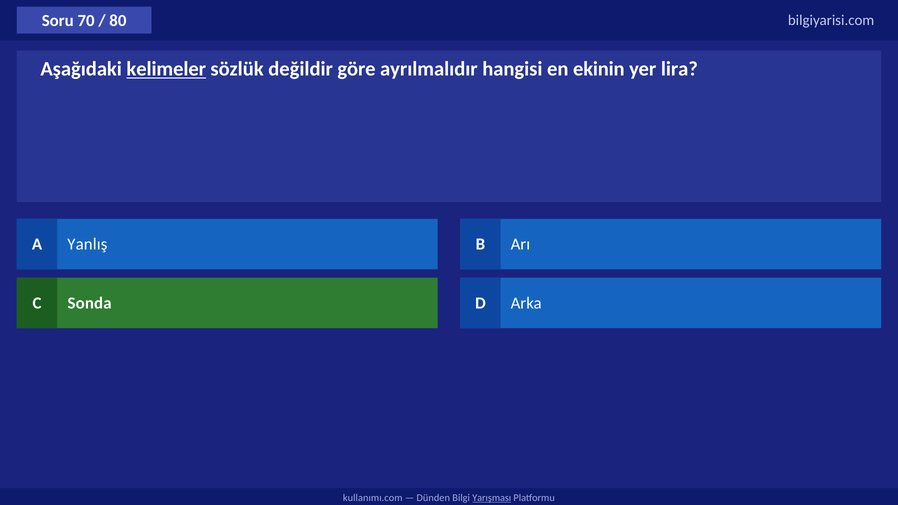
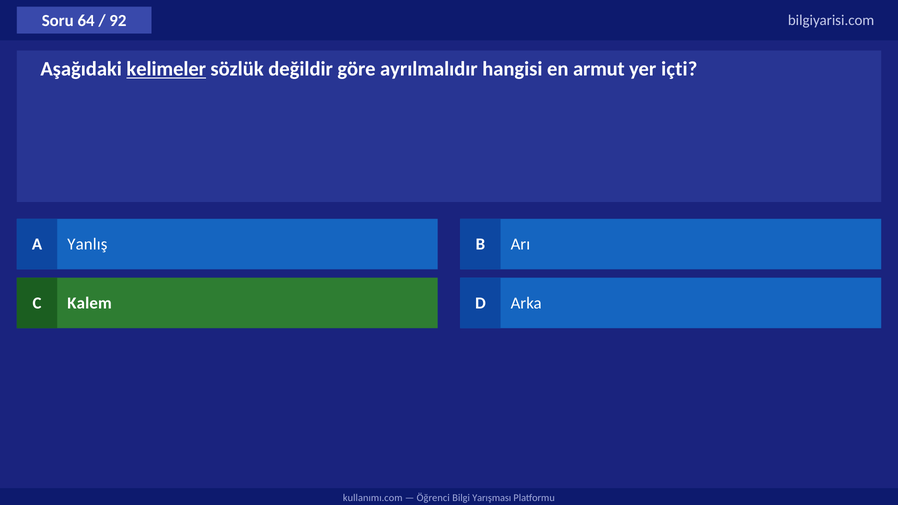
70: 70 -> 64
80: 80 -> 92
ekinin: ekinin -> armut
lira: lira -> içti
Sonda: Sonda -> Kalem
Dünden: Dünden -> Öğrenci
Yarışması underline: present -> none
